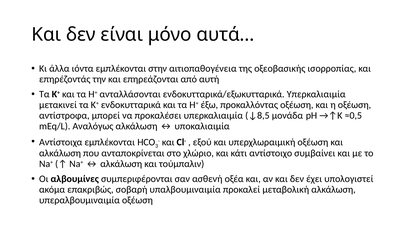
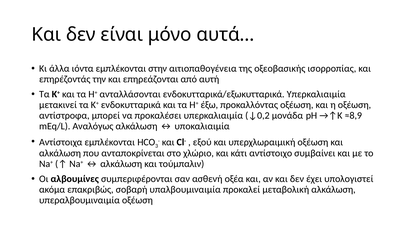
↓8,5: ↓8,5 -> ↓0,2
≈0,5: ≈0,5 -> ≈8,9
